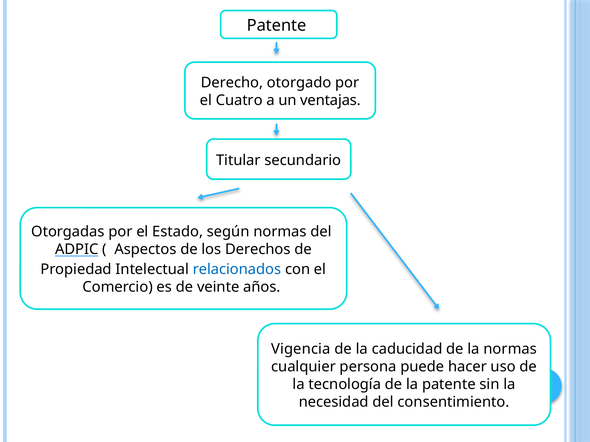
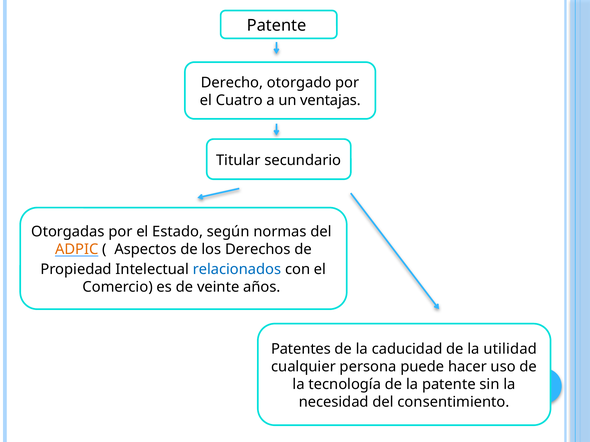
ADPIC colour: black -> orange
Vigencia: Vigencia -> Patentes
la normas: normas -> utilidad
